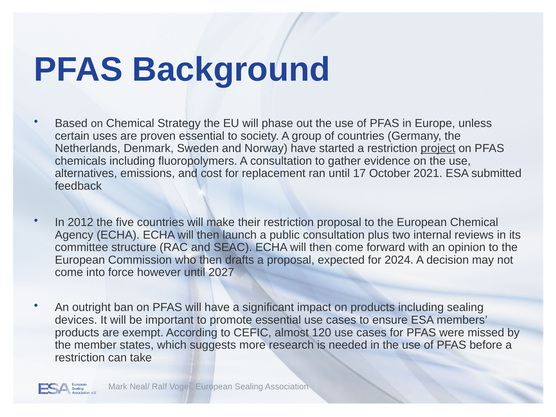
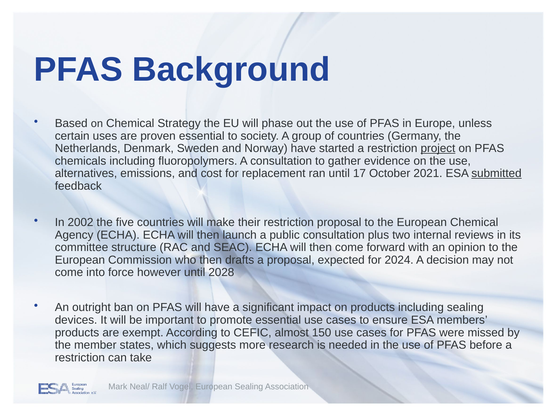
submitted underline: none -> present
2012: 2012 -> 2002
2027: 2027 -> 2028
120: 120 -> 150
